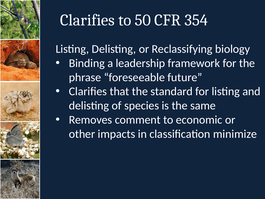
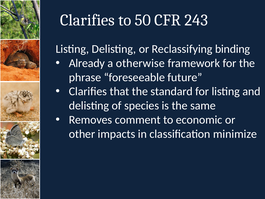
354: 354 -> 243
biology: biology -> binding
Binding: Binding -> Already
leadership: leadership -> otherwise
